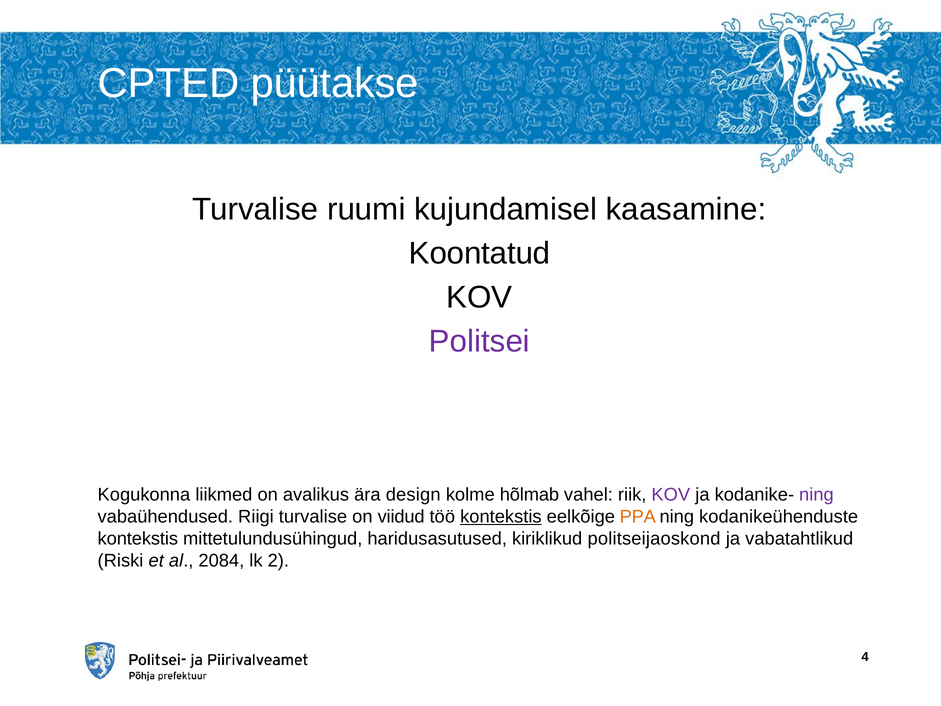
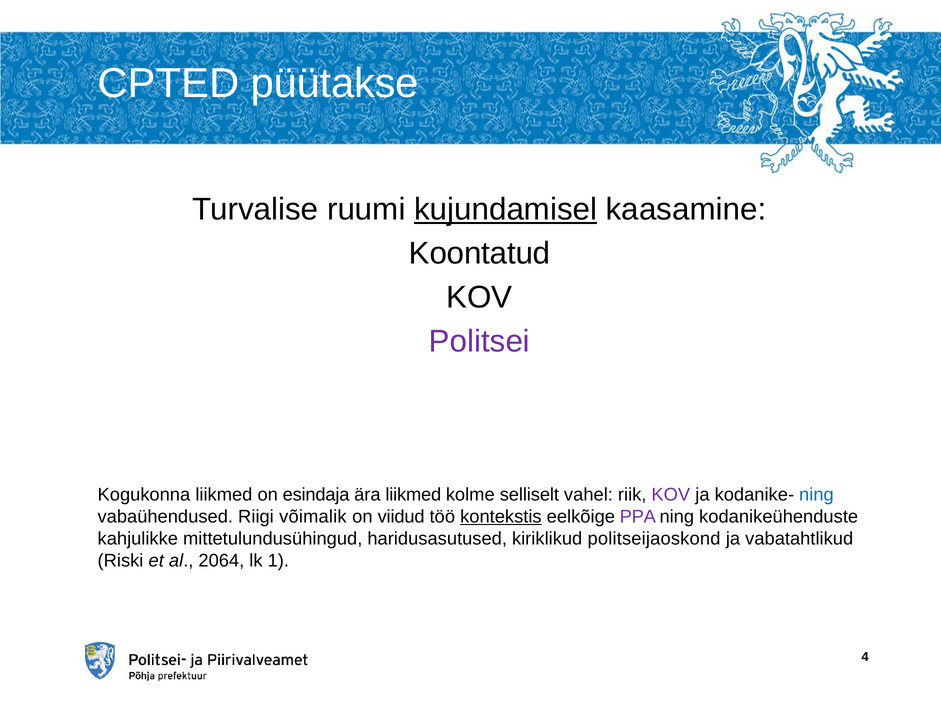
kujundamisel underline: none -> present
avalikus: avalikus -> esindaja
ära design: design -> liikmed
hõlmab: hõlmab -> selliselt
ning at (816, 495) colour: purple -> blue
Riigi turvalise: turvalise -> võimalik
PPA colour: orange -> purple
kontekstis at (138, 539): kontekstis -> kahjulikke
2084: 2084 -> 2064
2: 2 -> 1
